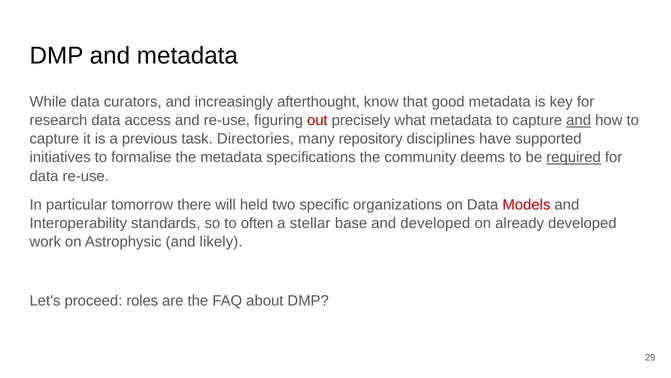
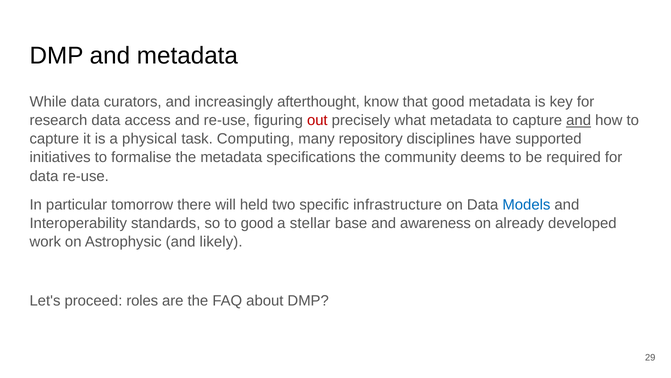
previous: previous -> physical
Directories: Directories -> Computing
required underline: present -> none
organizations: organizations -> infrastructure
Models colour: red -> blue
to often: often -> good
and developed: developed -> awareness
